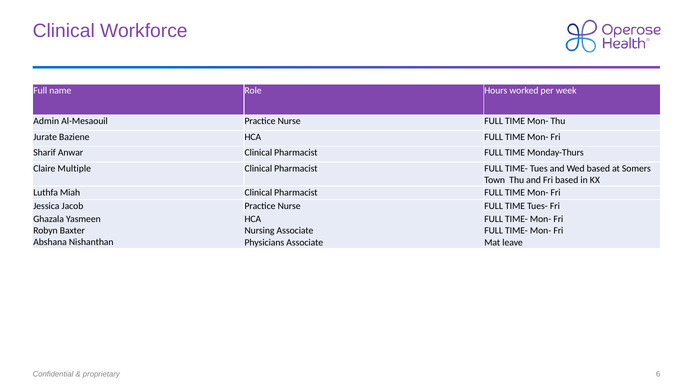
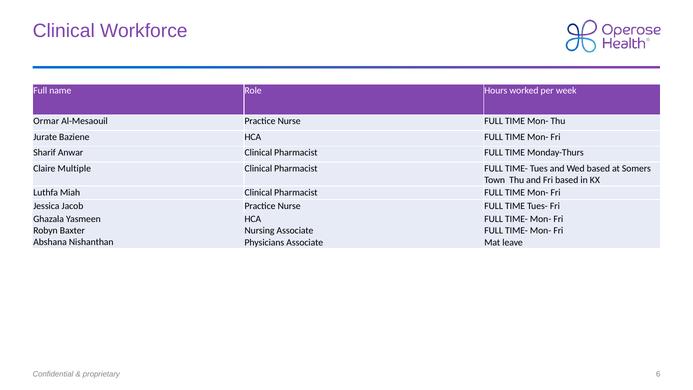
Admin: Admin -> Ormar
